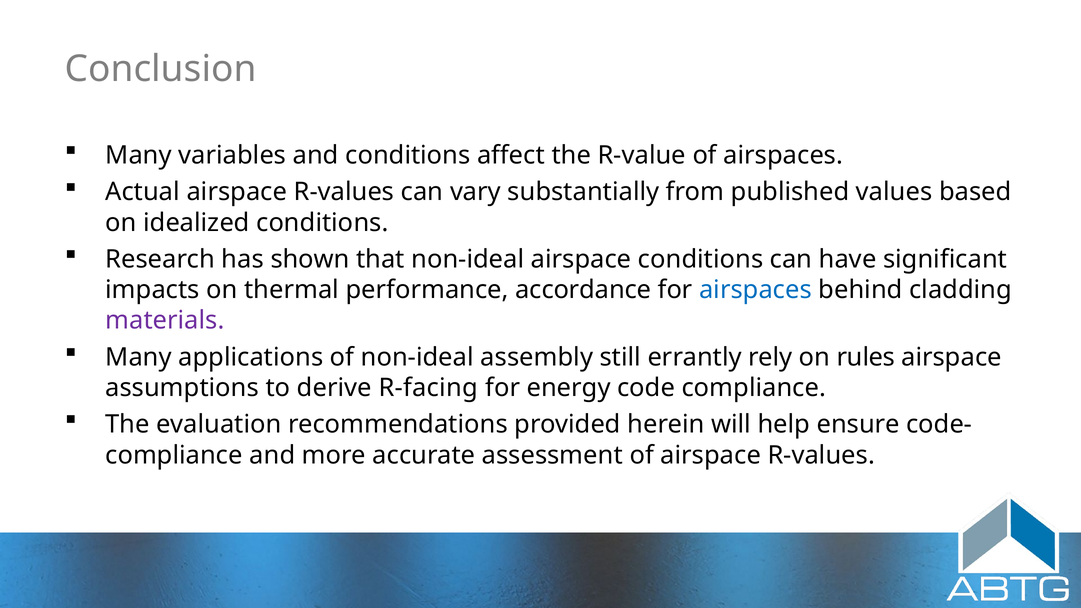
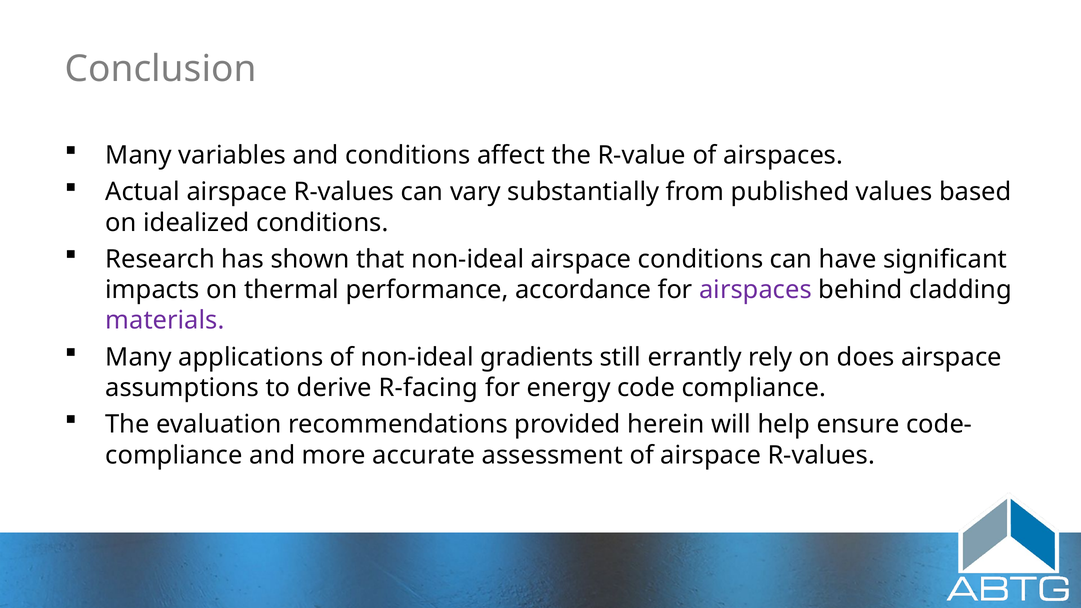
airspaces at (755, 290) colour: blue -> purple
assembly: assembly -> gradients
rules: rules -> does
